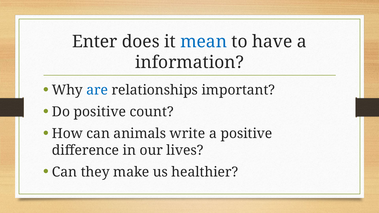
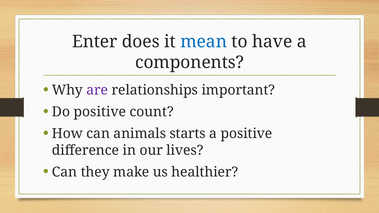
information: information -> components
are colour: blue -> purple
write: write -> starts
